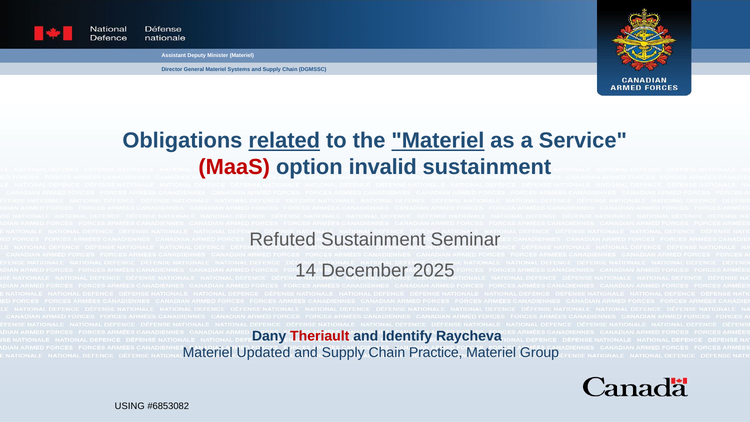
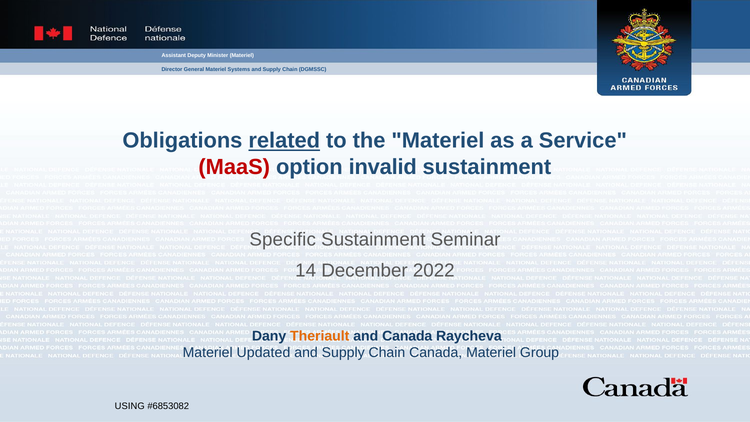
Materiel at (438, 141) underline: present -> none
Refuted: Refuted -> Specific
2025: 2025 -> 2022
Theriault colour: red -> orange
and Identify: Identify -> Canada
Chain Practice: Practice -> Canada
